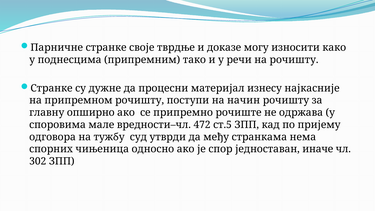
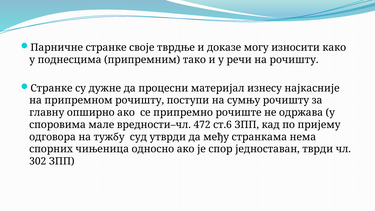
начин: начин -> сумњу
ст.5: ст.5 -> ст.6
иначе: иначе -> тврди
